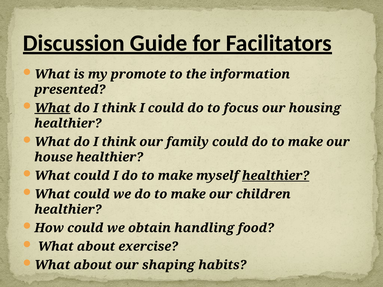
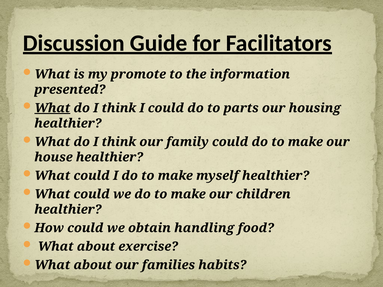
focus: focus -> parts
healthier at (276, 176) underline: present -> none
shaping: shaping -> families
